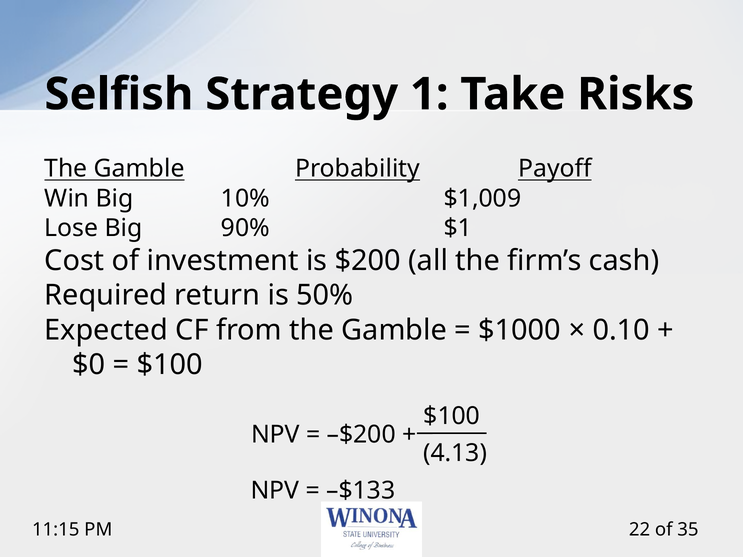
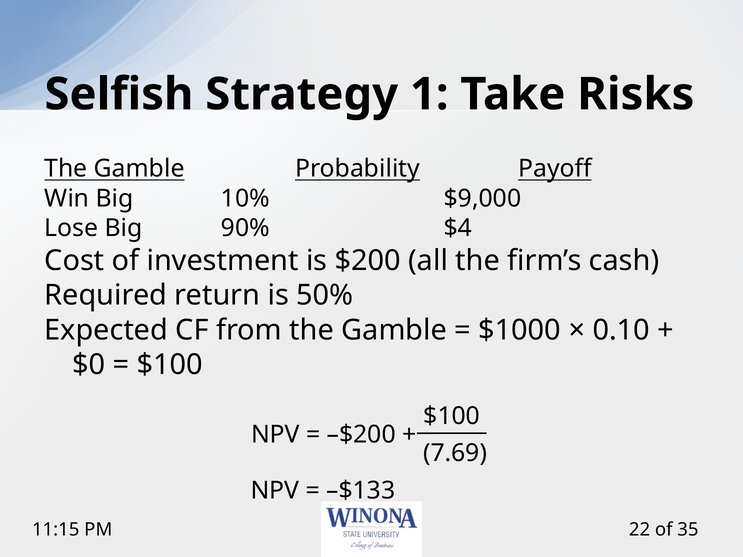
$1,009: $1,009 -> $9,000
$1: $1 -> $4
4.13: 4.13 -> 7.69
